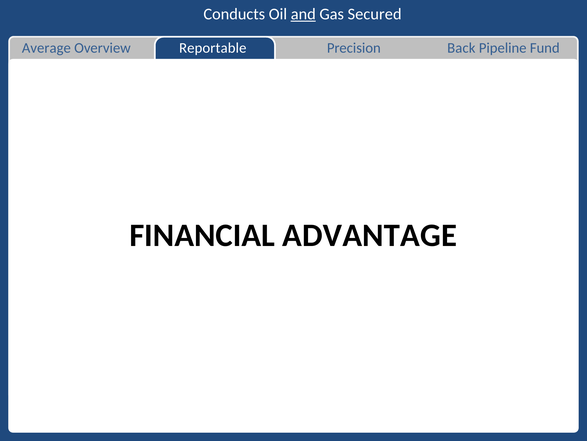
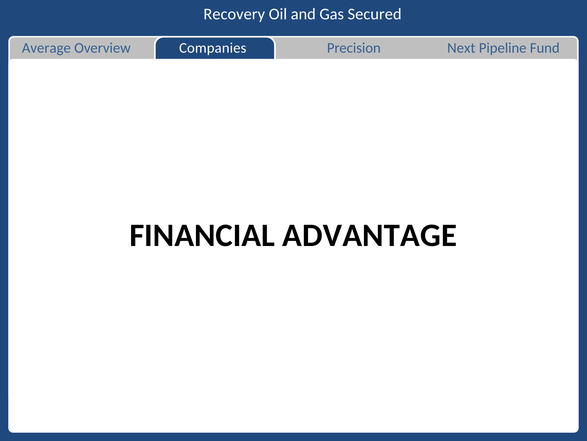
Conducts: Conducts -> Recovery
and underline: present -> none
Reportable: Reportable -> Companies
Back: Back -> Next
